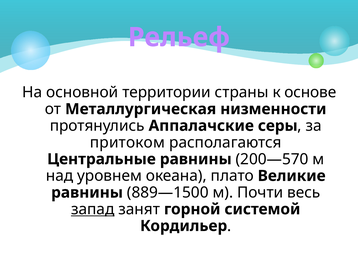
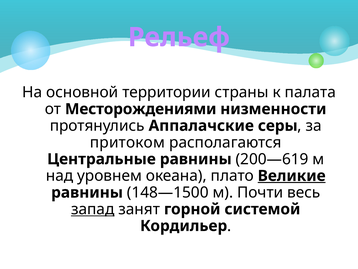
основе: основе -> палата
Металлургическая: Металлургическая -> Месторождениями
200—570: 200—570 -> 200—619
Великие underline: none -> present
889—1500: 889—1500 -> 148—1500
